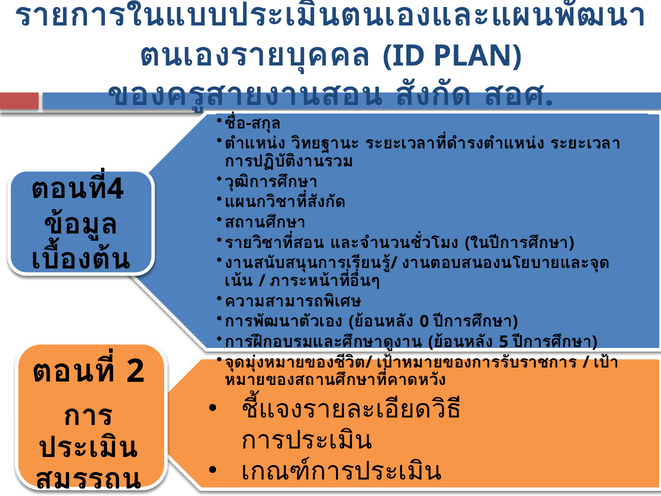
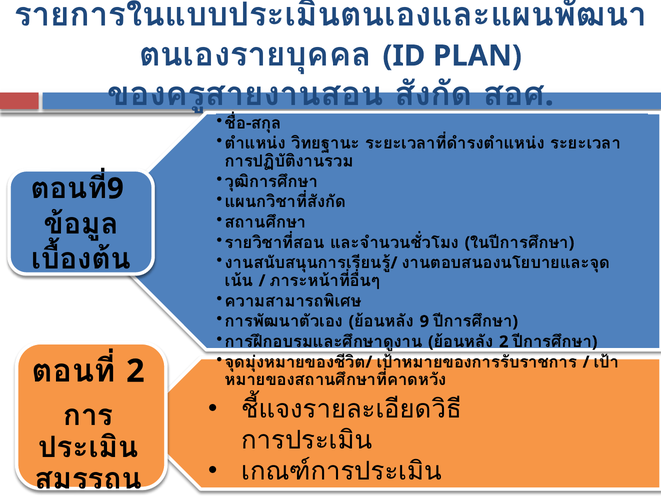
4 at (115, 189): 4 -> 9
0 at (424, 321): 0 -> 9
5 at (504, 342): 5 -> 2
